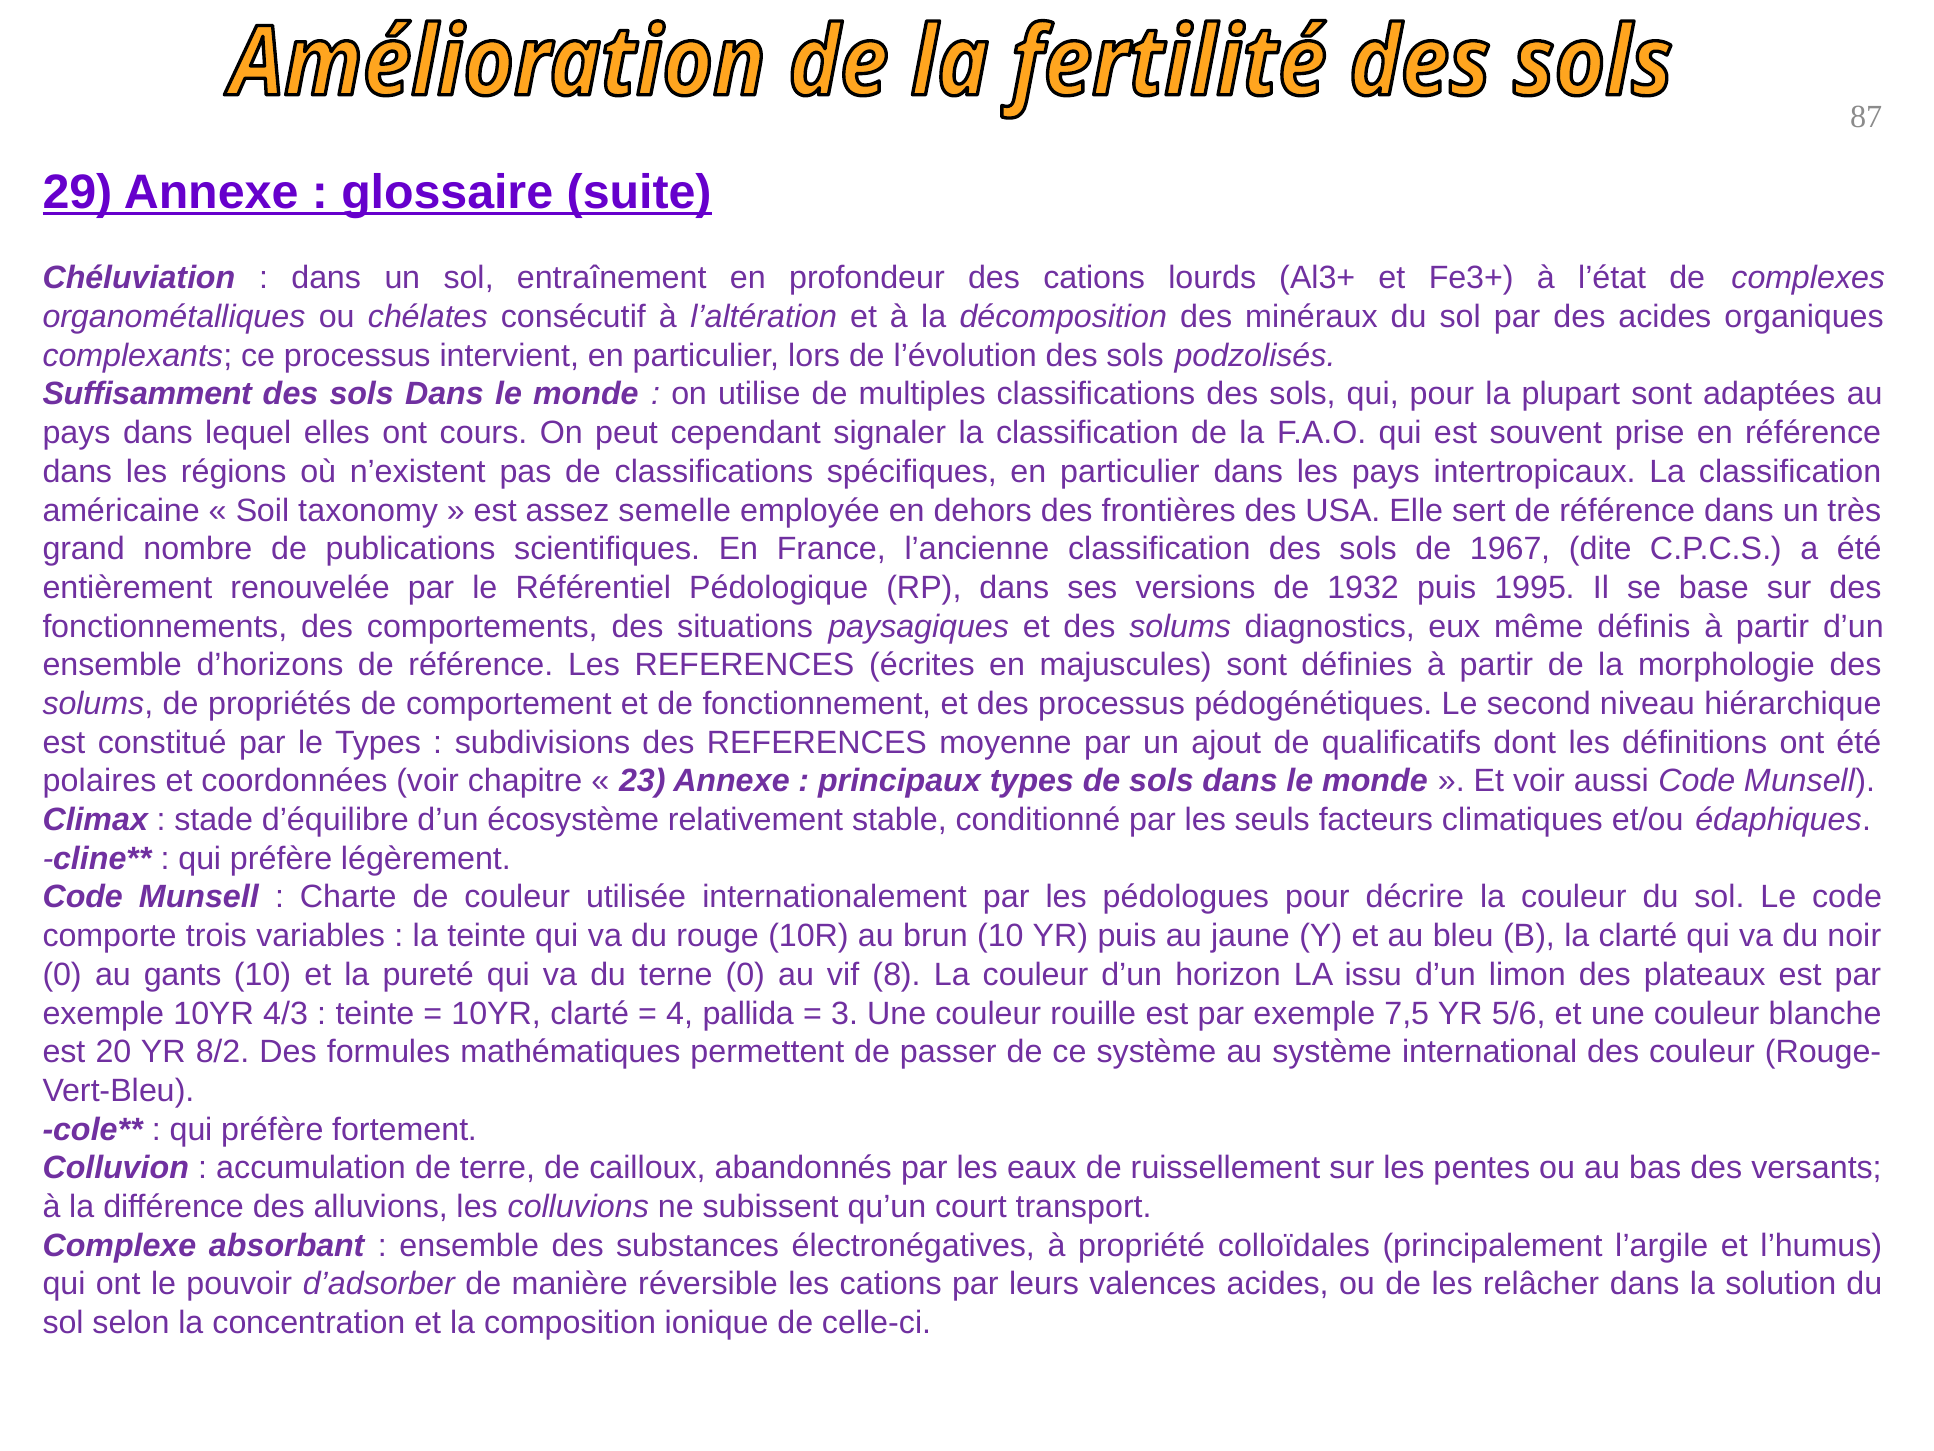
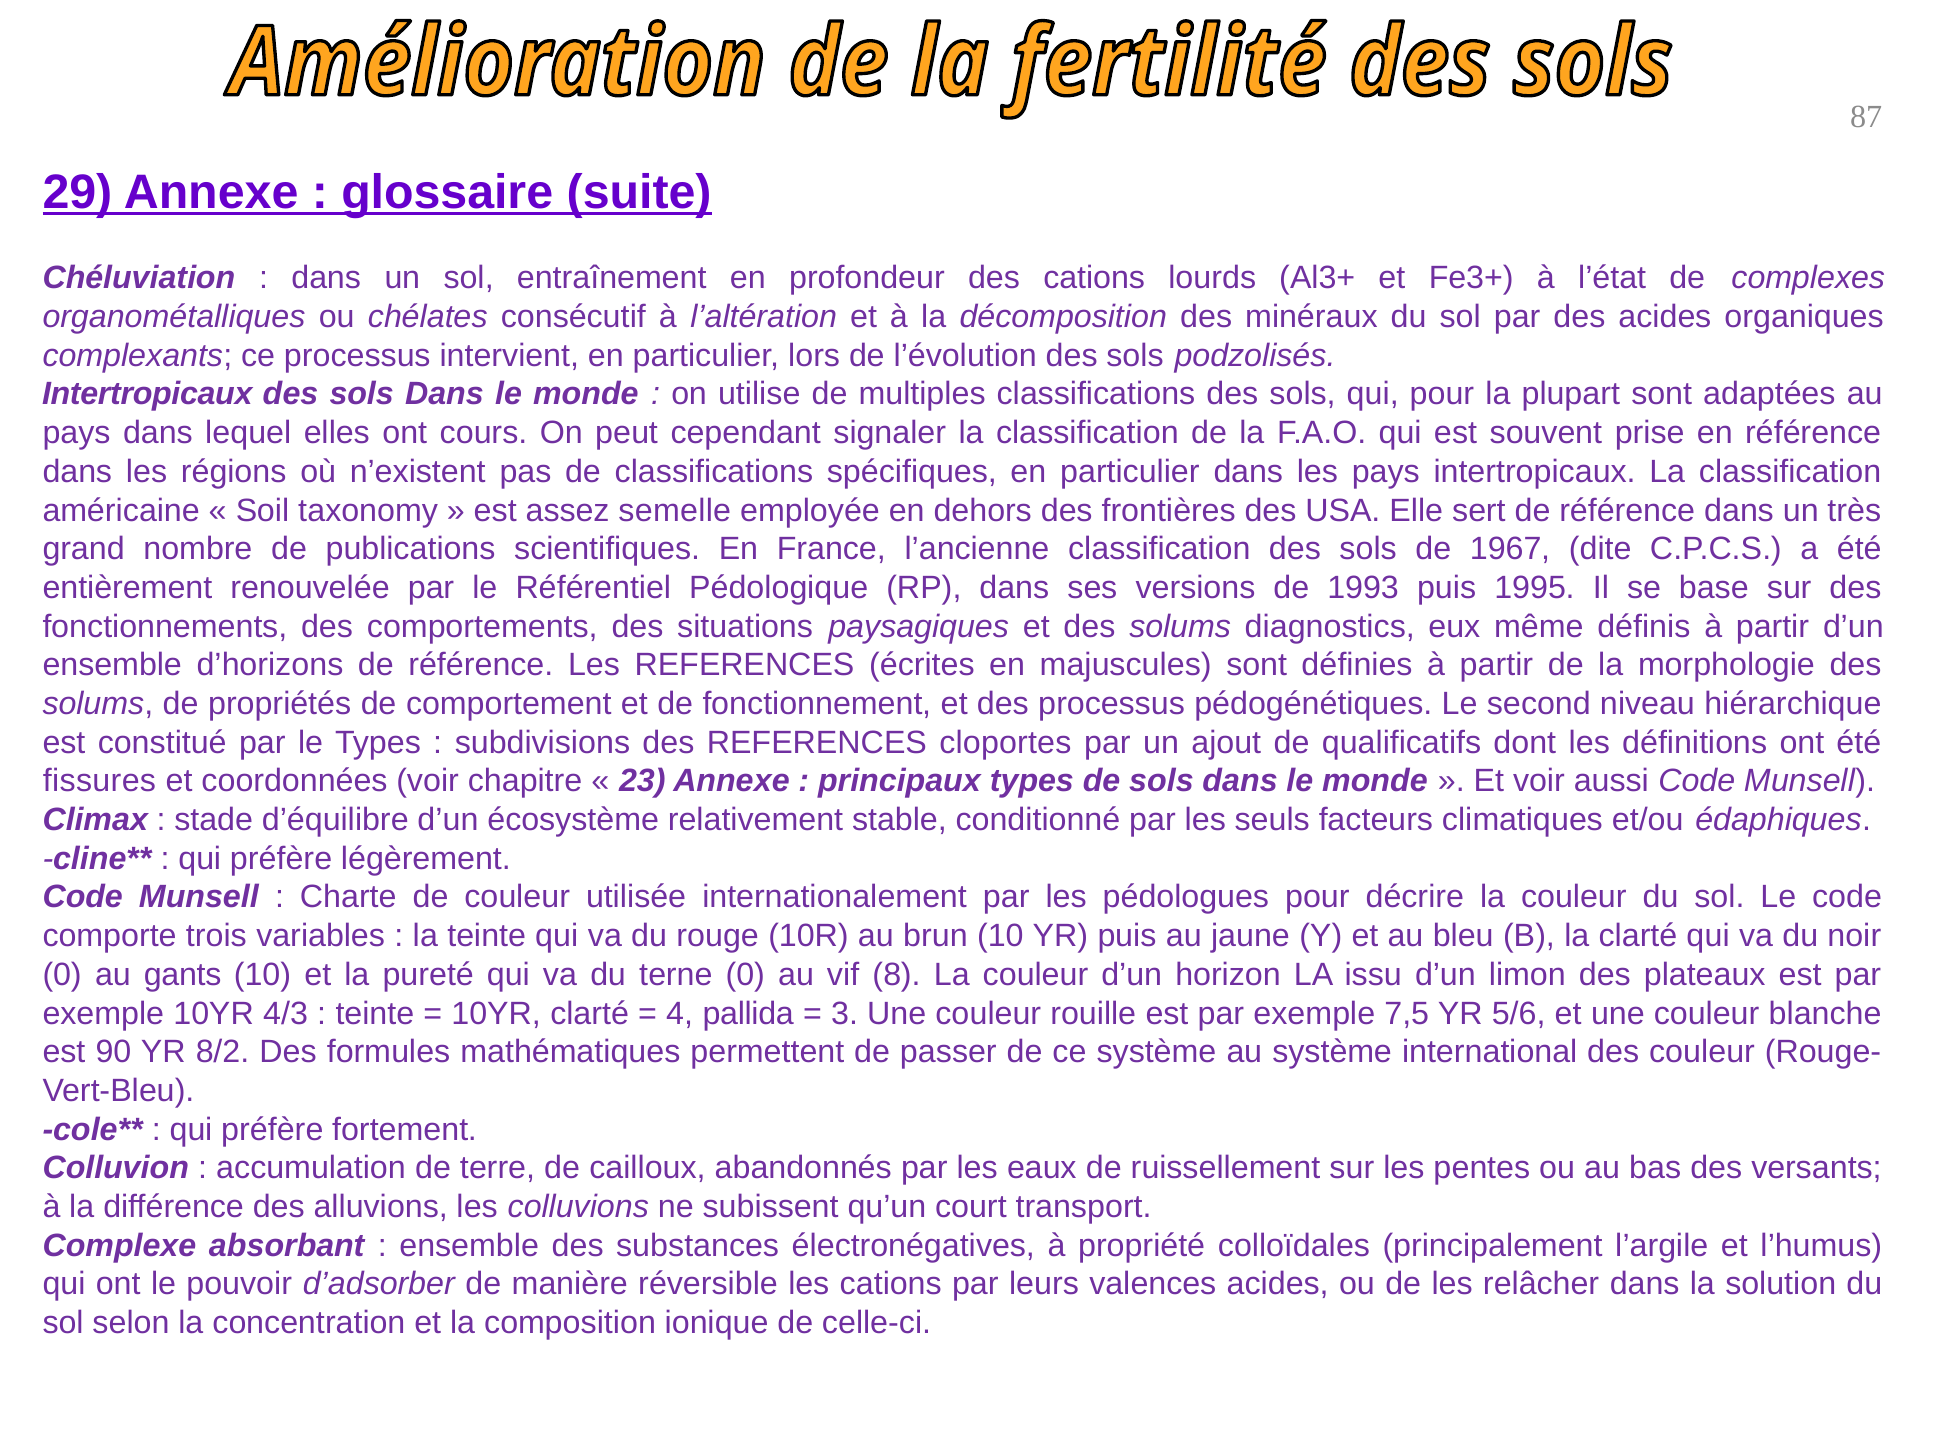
Suffisamment at (147, 394): Suffisamment -> Intertropicaux
1932: 1932 -> 1993
moyenne: moyenne -> cloportes
polaires: polaires -> fissures
20: 20 -> 90
